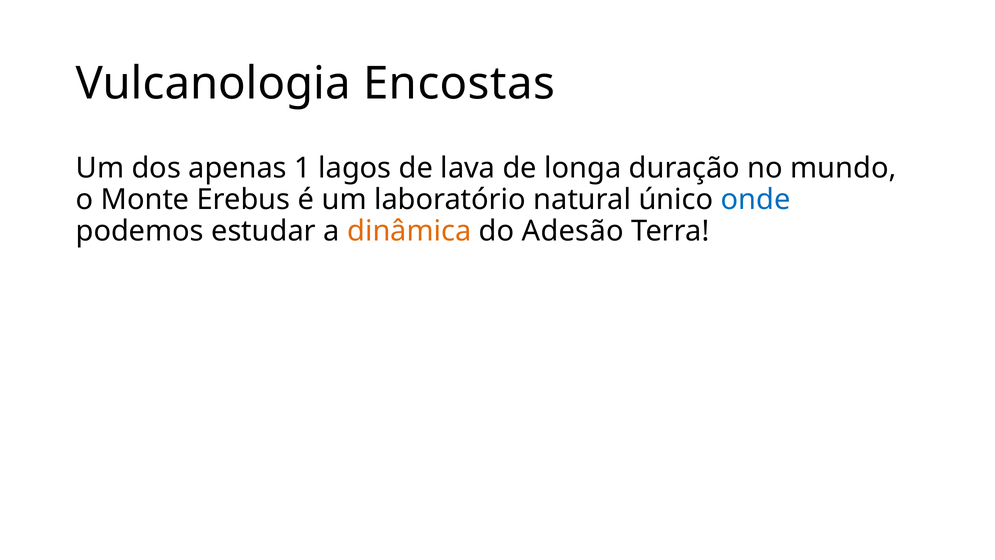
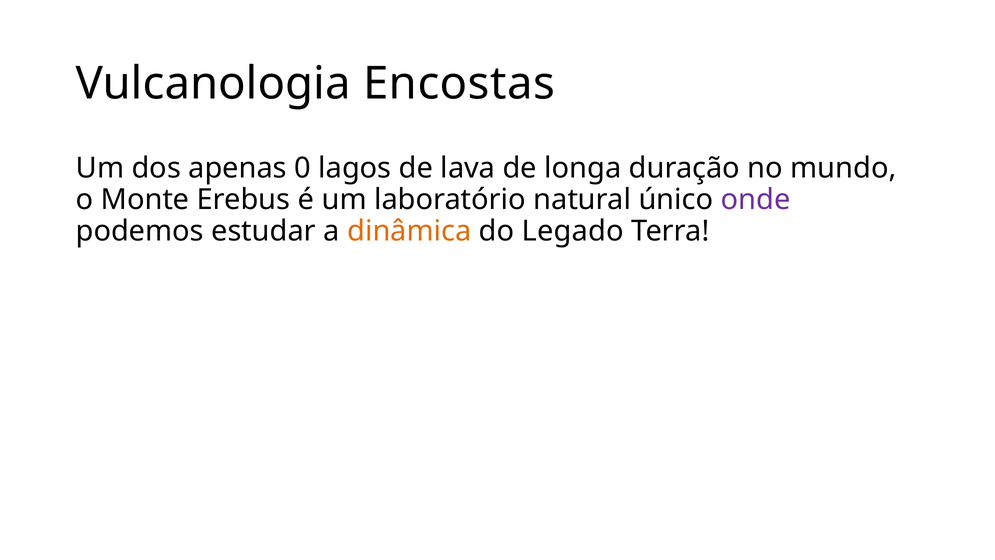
1: 1 -> 0
onde colour: blue -> purple
Adesão: Adesão -> Legado
